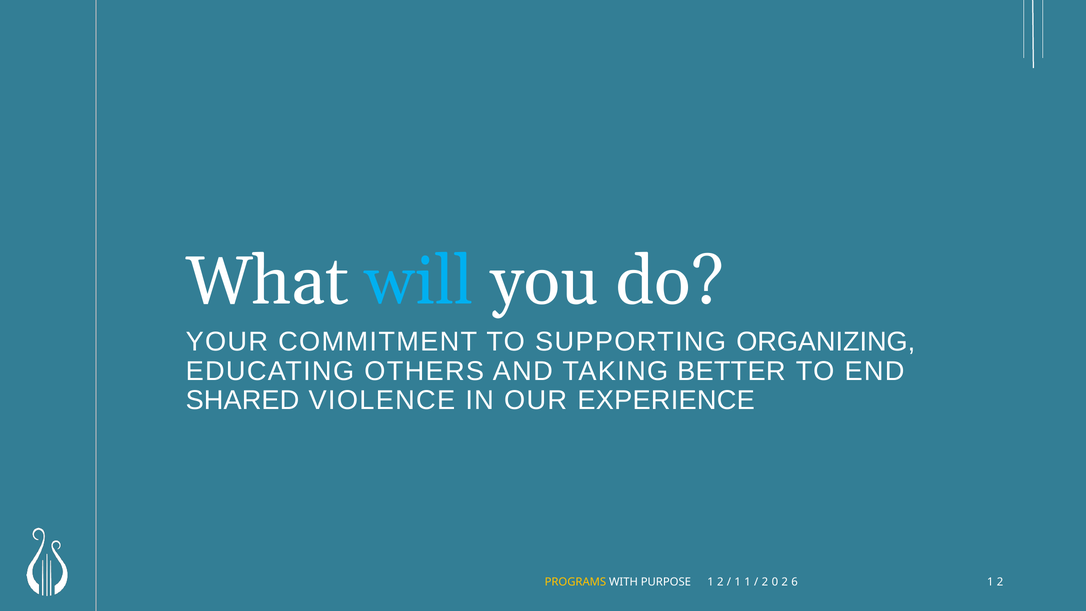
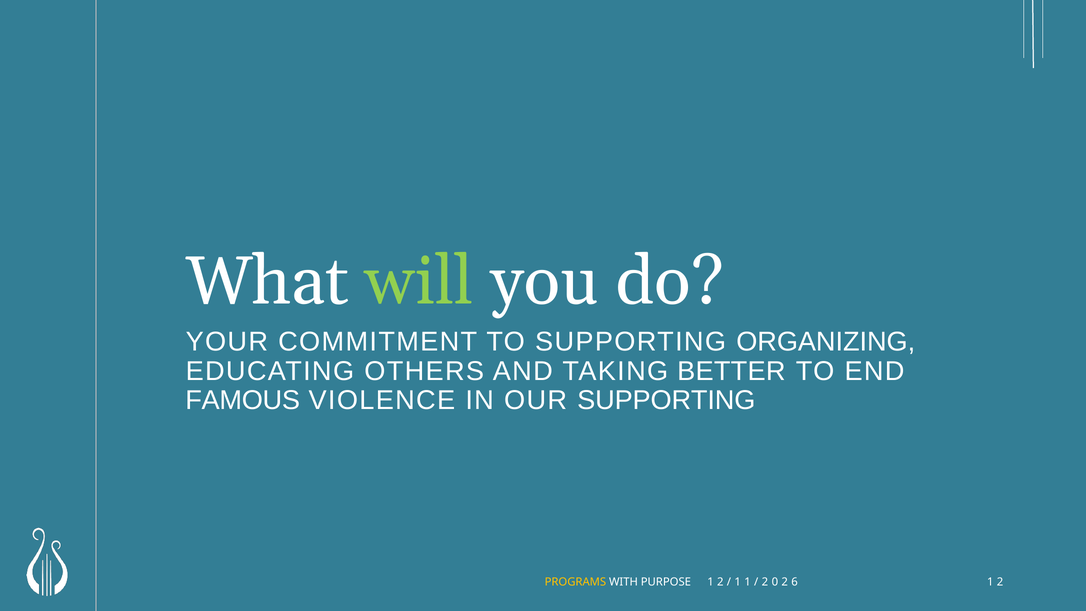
will colour: light blue -> light green
SHARED: SHARED -> FAMOUS
OUR EXPERIENCE: EXPERIENCE -> SUPPORTING
